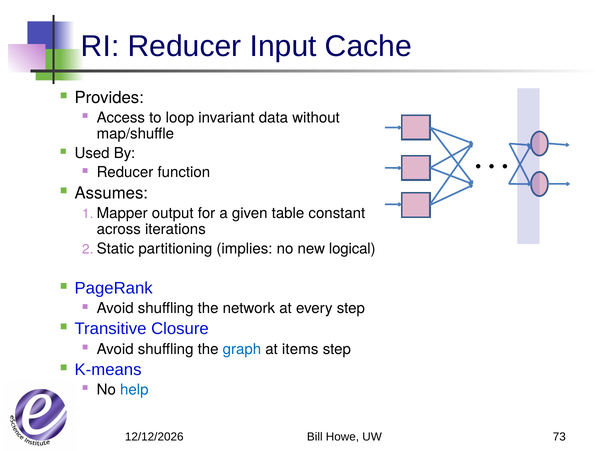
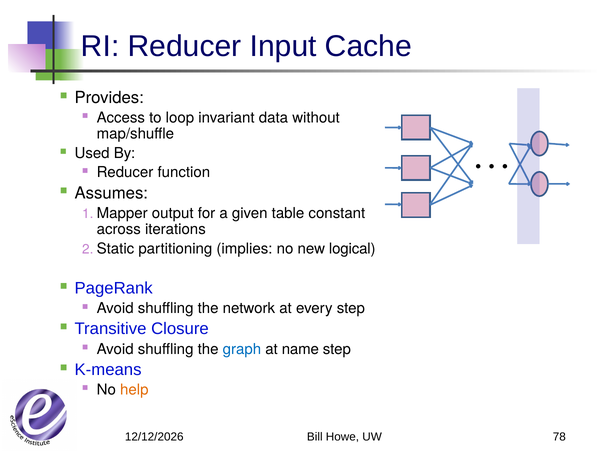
items: items -> name
help colour: blue -> orange
73: 73 -> 78
